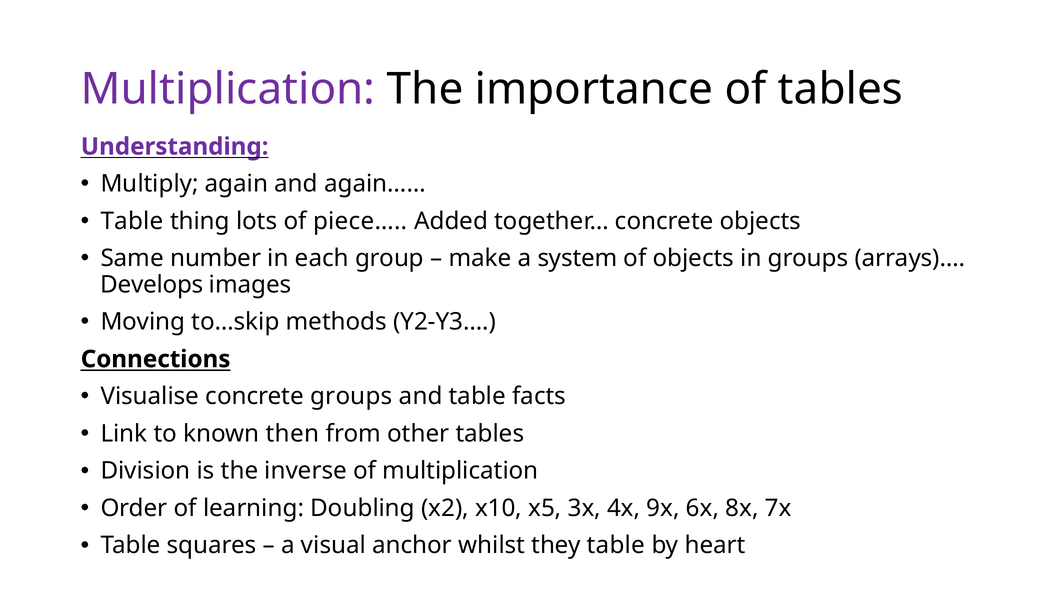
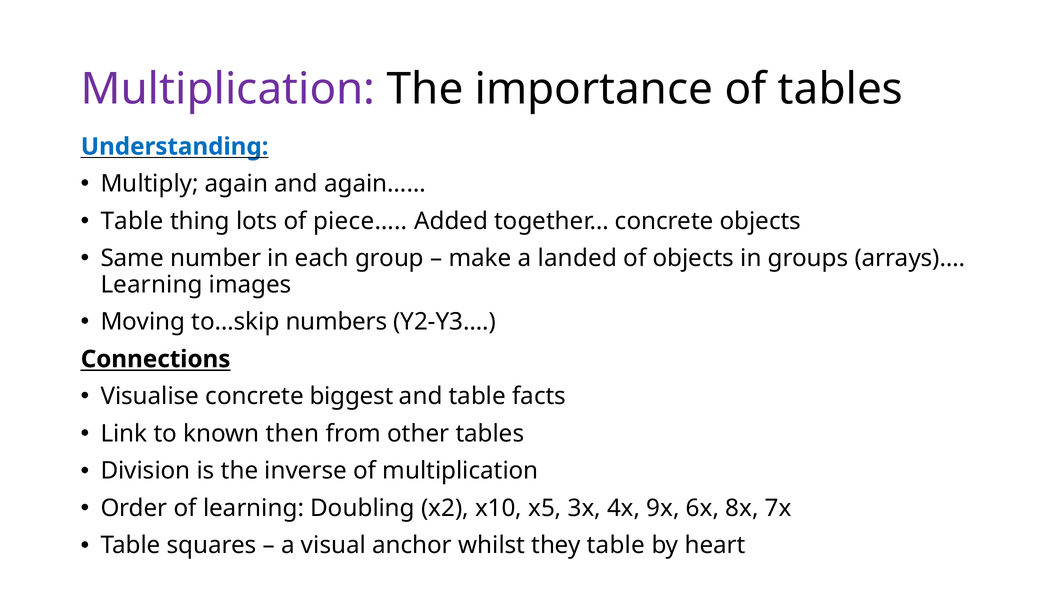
Understanding colour: purple -> blue
system: system -> landed
Develops at (152, 284): Develops -> Learning
methods: methods -> numbers
concrete groups: groups -> biggest
